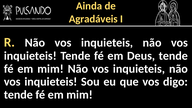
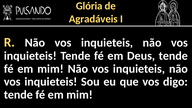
Ainda: Ainda -> Glória
